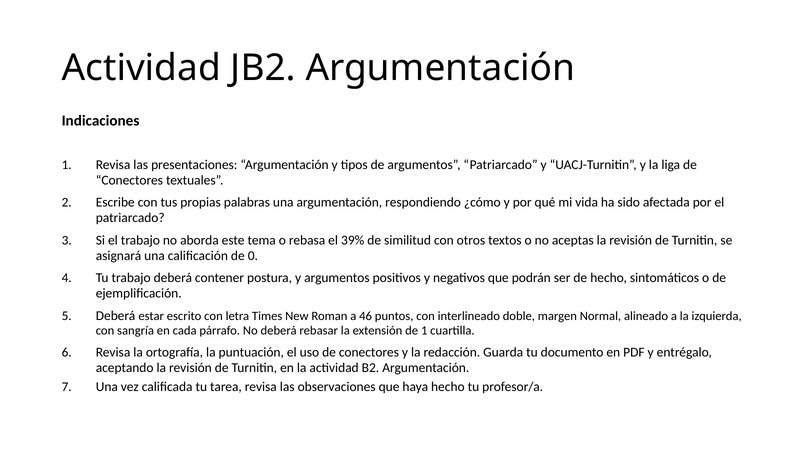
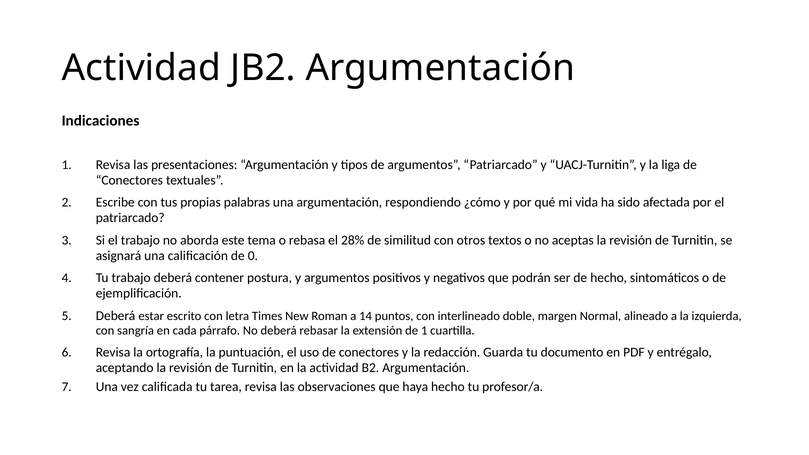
39%: 39% -> 28%
46: 46 -> 14
